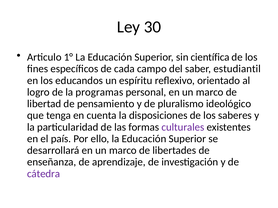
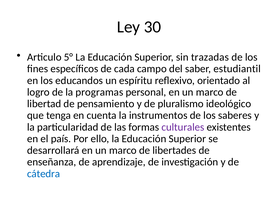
1°: 1° -> 5°
científica: científica -> trazadas
disposiciones: disposiciones -> instrumentos
cátedra colour: purple -> blue
